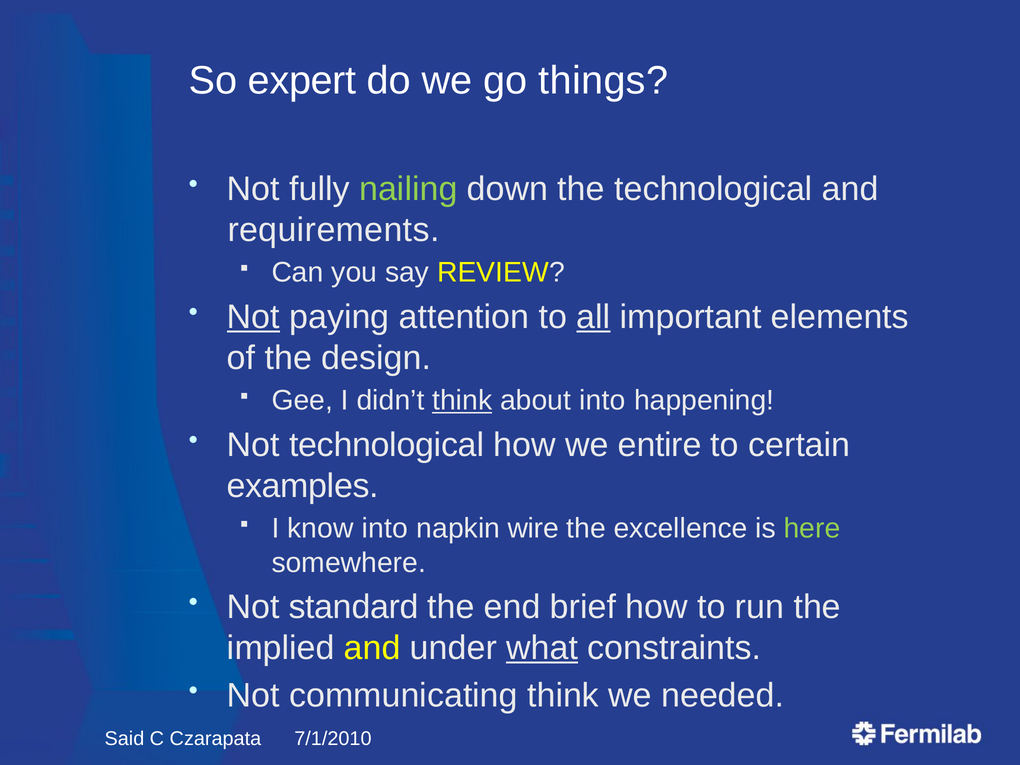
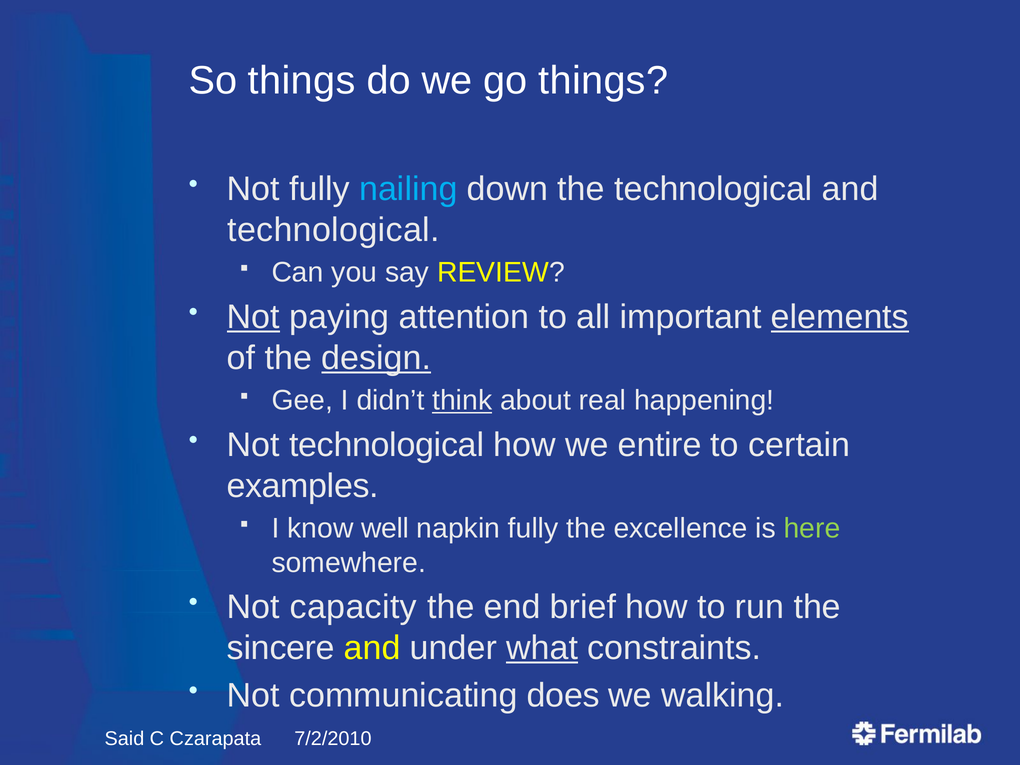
So expert: expert -> things
nailing colour: light green -> light blue
requirements at (334, 230): requirements -> technological
all underline: present -> none
elements underline: none -> present
design underline: none -> present
about into: into -> real
know into: into -> well
napkin wire: wire -> fully
standard: standard -> capacity
implied: implied -> sincere
communicating think: think -> does
needed: needed -> walking
7/1/2010: 7/1/2010 -> 7/2/2010
